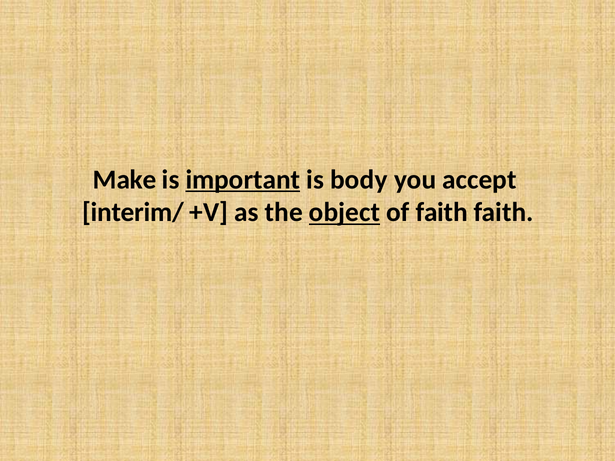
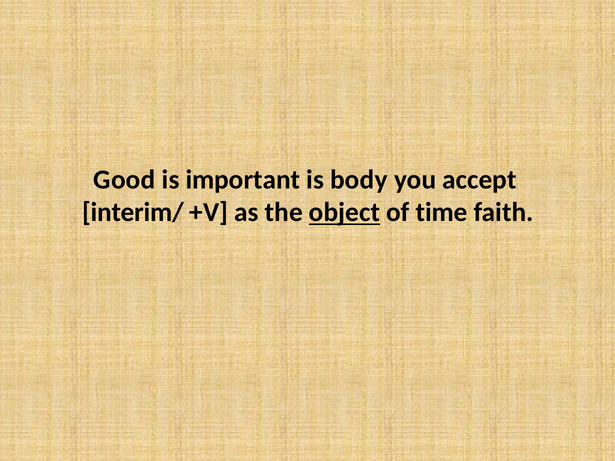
Make: Make -> Good
important underline: present -> none
of faith: faith -> time
